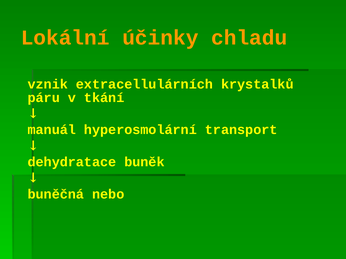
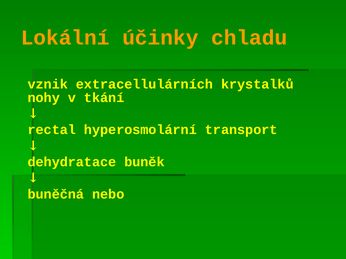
páru: páru -> nohy
manuál: manuál -> rectal
